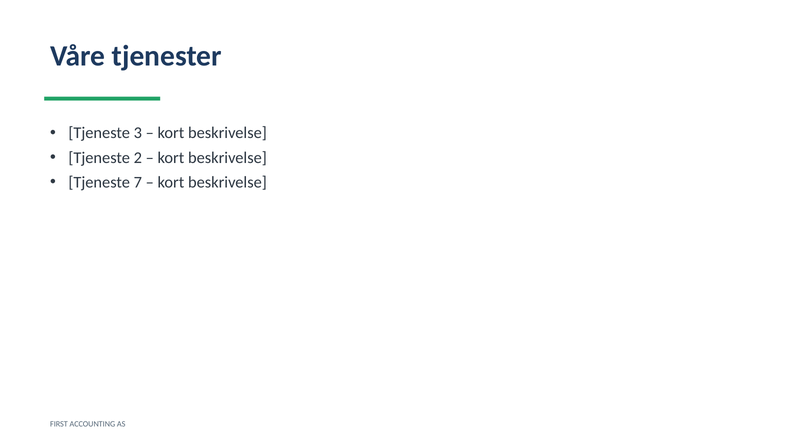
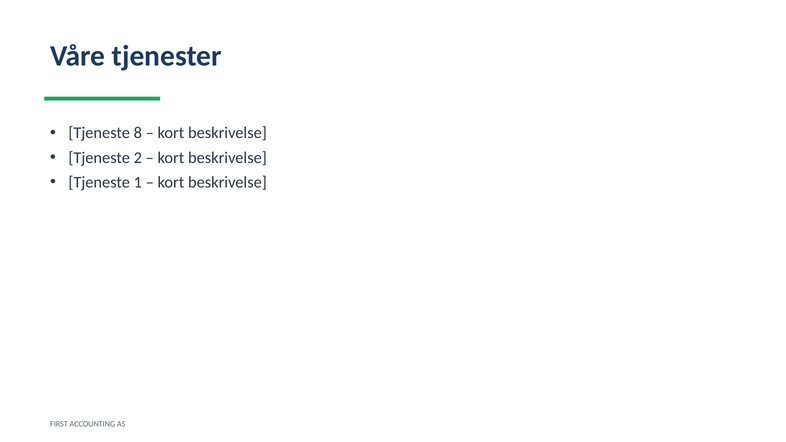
3: 3 -> 8
7: 7 -> 1
